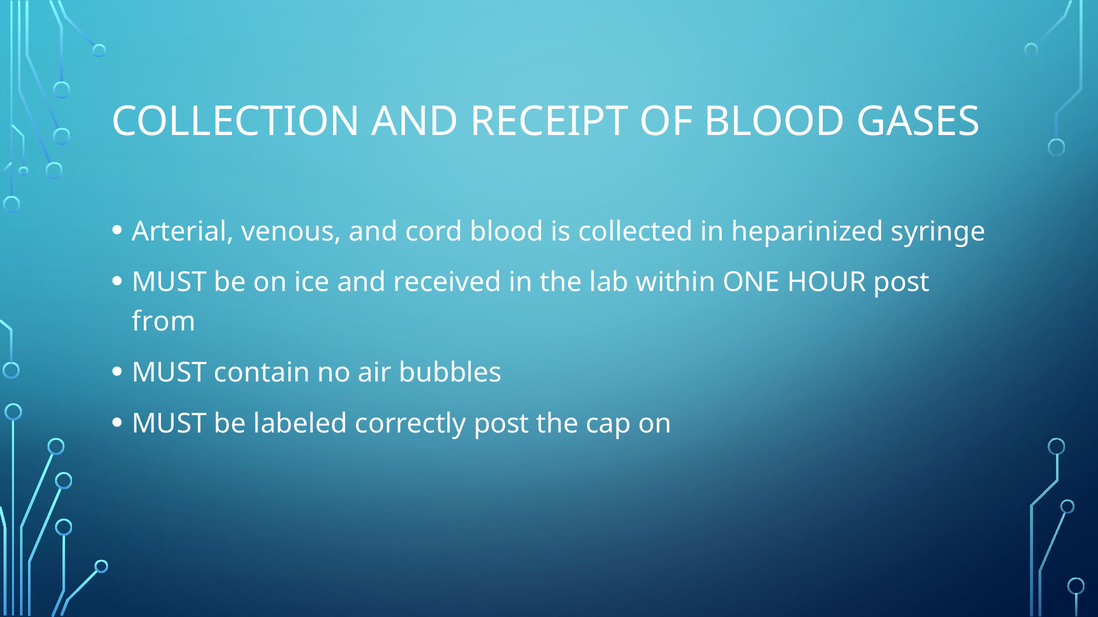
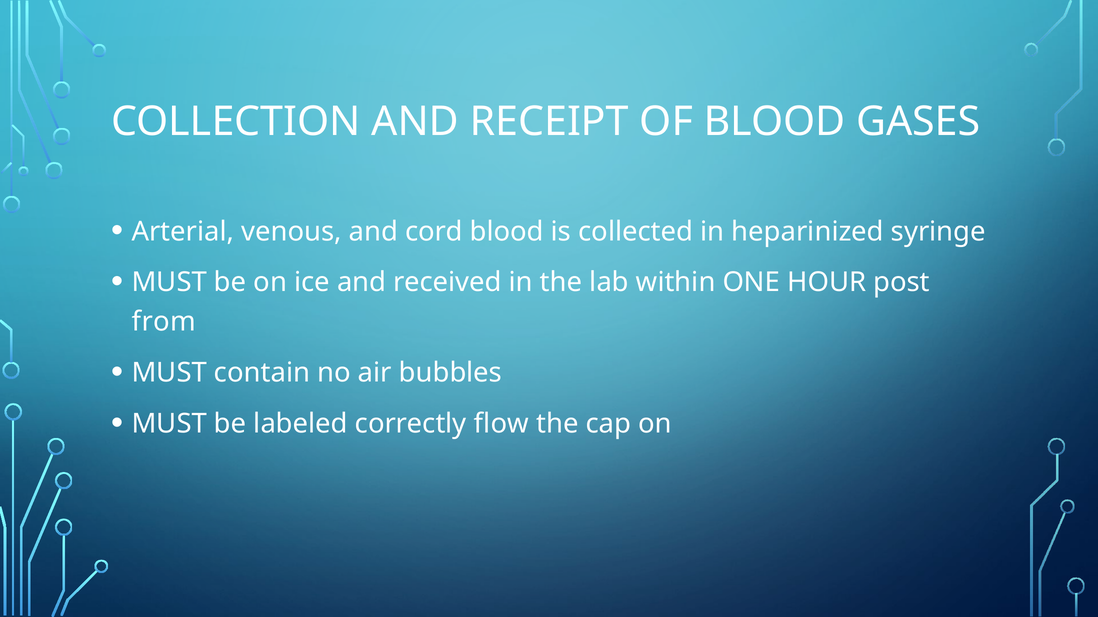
correctly post: post -> flow
